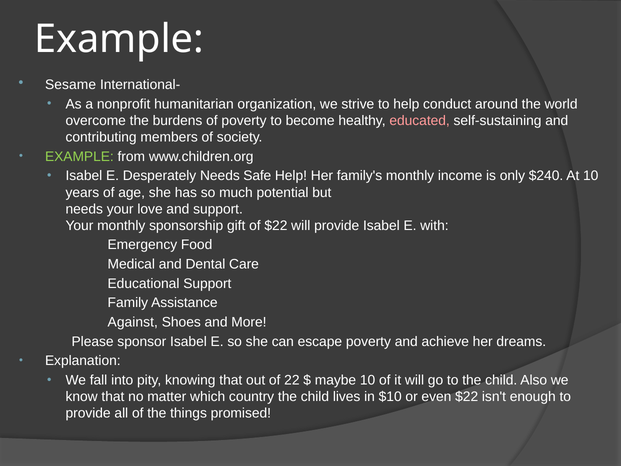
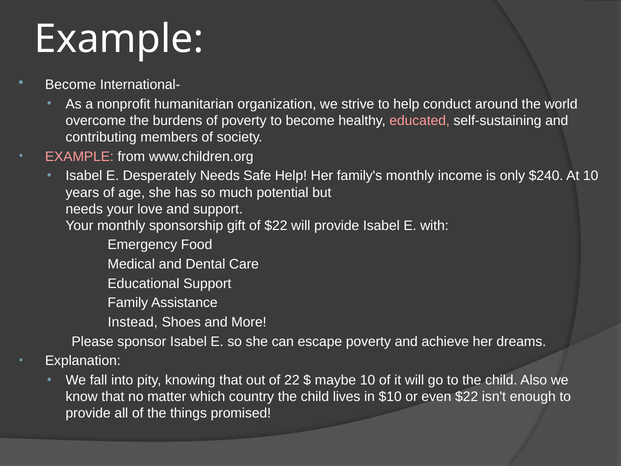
Sesame at (71, 85): Sesame -> Become
EXAMPLE at (79, 157) colour: light green -> pink
Against: Against -> Instead
